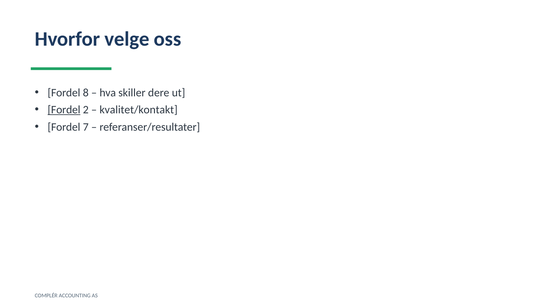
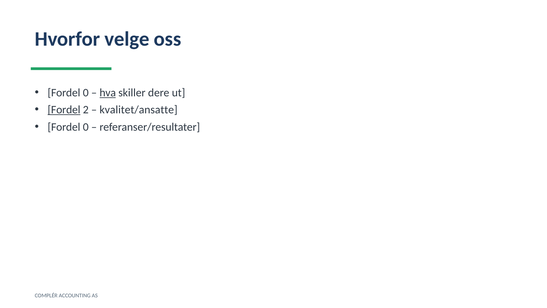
8 at (86, 93): 8 -> 0
hva underline: none -> present
kvalitet/kontakt: kvalitet/kontakt -> kvalitet/ansatte
7 at (86, 127): 7 -> 0
